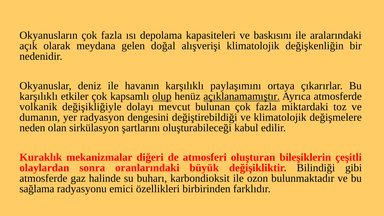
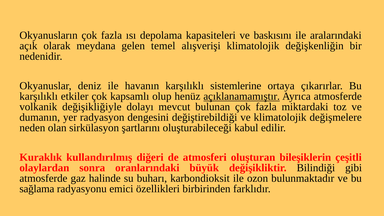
doğal: doğal -> temel
paylaşımını: paylaşımını -> sistemlerine
olup underline: present -> none
mekanizmalar: mekanizmalar -> kullandırılmış
